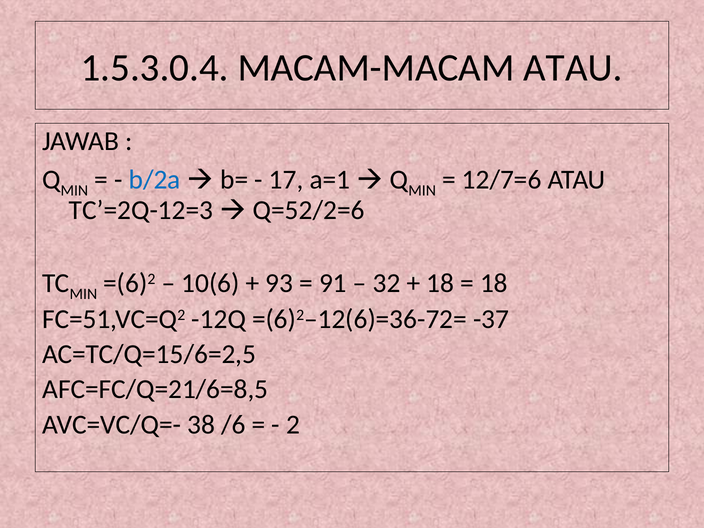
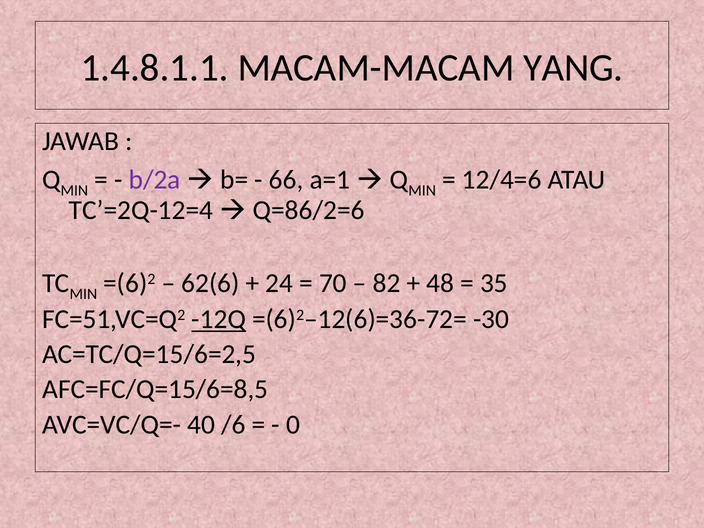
1.5.3.0.4: 1.5.3.0.4 -> 1.4.8.1.1
MACAM-MACAM ATAU: ATAU -> YANG
b/2a colour: blue -> purple
17: 17 -> 66
12/7=6: 12/7=6 -> 12/4=6
TC’=2Q-12=3: TC’=2Q-12=3 -> TC’=2Q-12=4
Q=52/2=6: Q=52/2=6 -> Q=86/2=6
10(6: 10(6 -> 62(6
93: 93 -> 24
91: 91 -> 70
32: 32 -> 82
18 at (440, 283): 18 -> 48
18 at (494, 283): 18 -> 35
-12Q underline: none -> present
-37: -37 -> -30
AFC=FC/Q=21/6=8,5: AFC=FC/Q=21/6=8,5 -> AFC=FC/Q=15/6=8,5
38: 38 -> 40
2: 2 -> 0
